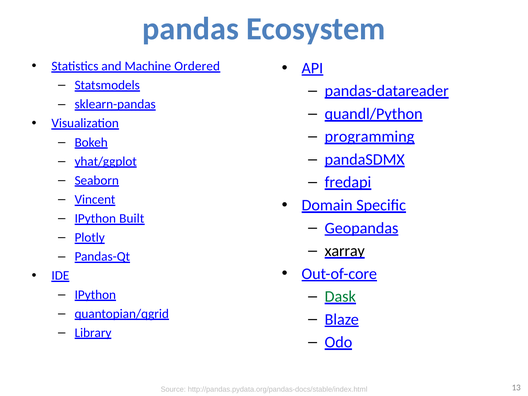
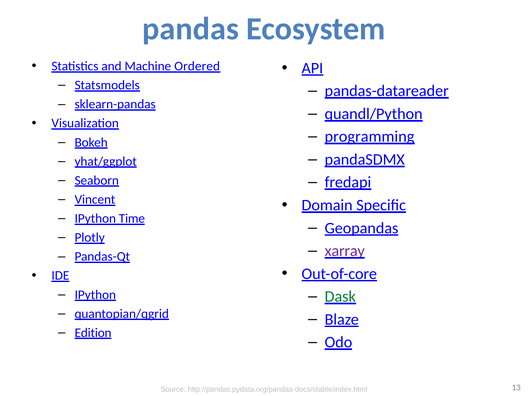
Built: Built -> Time
xarray colour: black -> purple
Library: Library -> Edition
